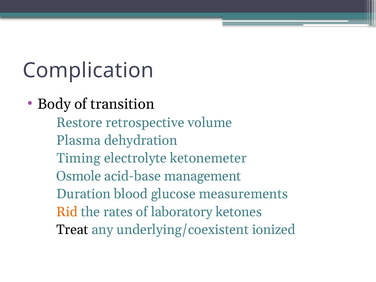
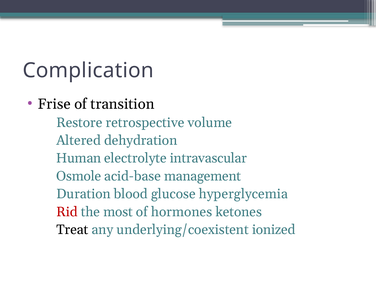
Body: Body -> Frise
Plasma: Plasma -> Altered
Timing: Timing -> Human
ketonemeter: ketonemeter -> intravascular
measurements: measurements -> hyperglycemia
Rid colour: orange -> red
rates: rates -> most
laboratory: laboratory -> hormones
